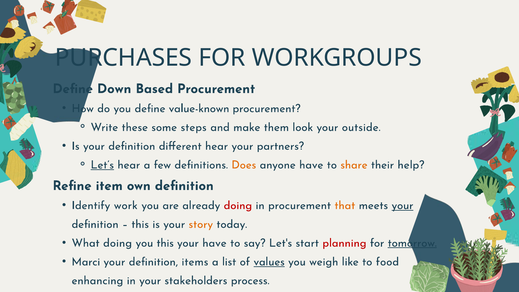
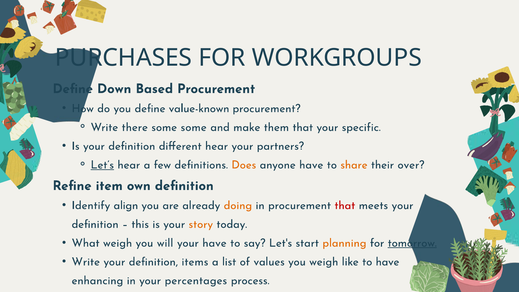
these: these -> there
some steps: steps -> some
them look: look -> that
outside: outside -> specific
help: help -> over
work: work -> align
doing at (238, 205) colour: red -> orange
that at (345, 205) colour: orange -> red
your at (402, 205) underline: present -> none
What doing: doing -> weigh
you this: this -> will
planning colour: red -> orange
Marci at (86, 262): Marci -> Write
values underline: present -> none
to food: food -> have
stakeholders: stakeholders -> percentages
